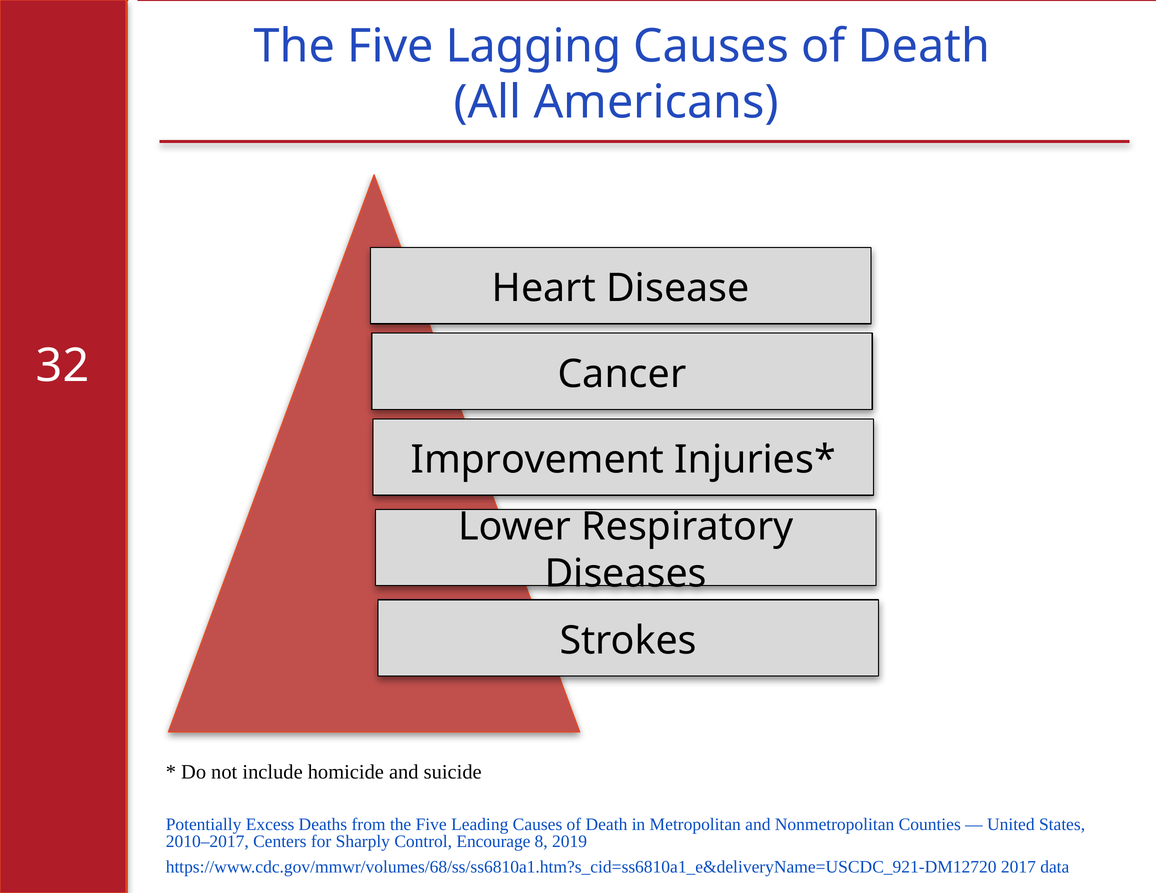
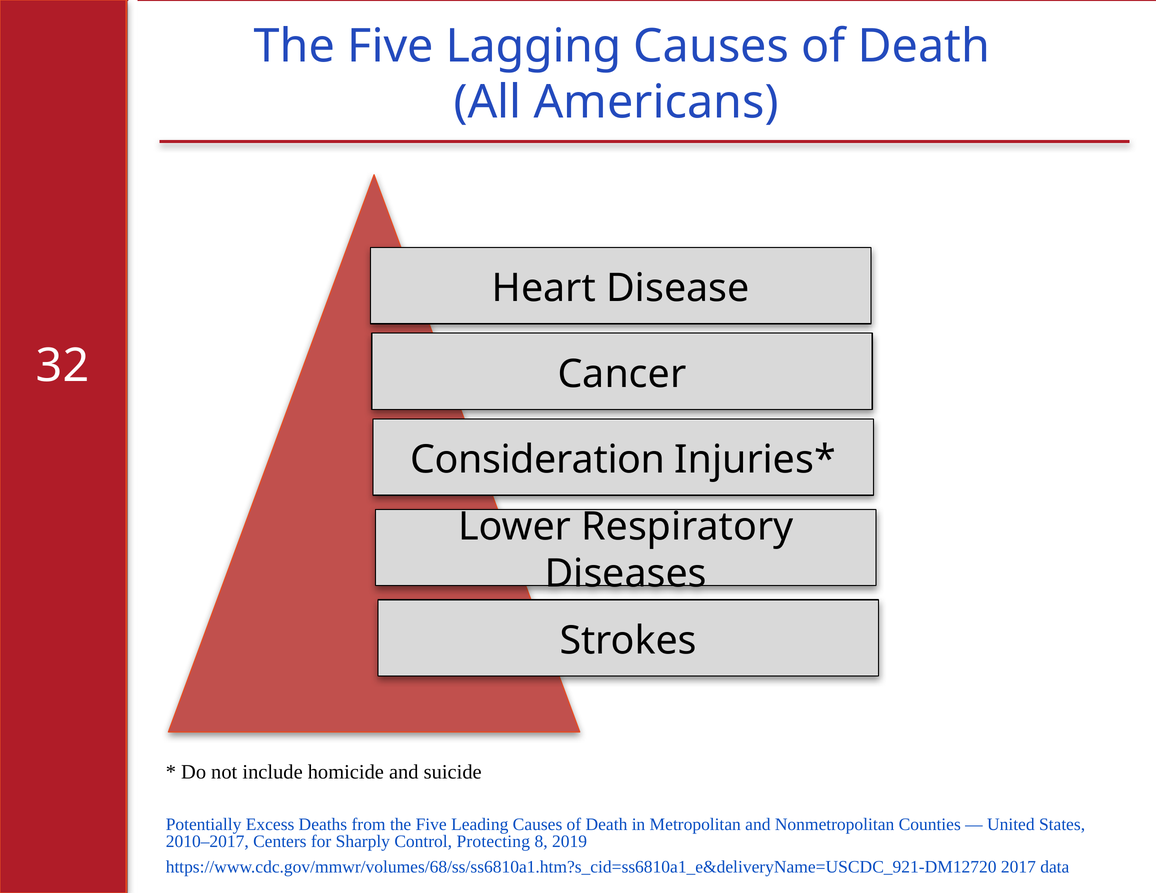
Improvement: Improvement -> Consideration
Encourage: Encourage -> Protecting
